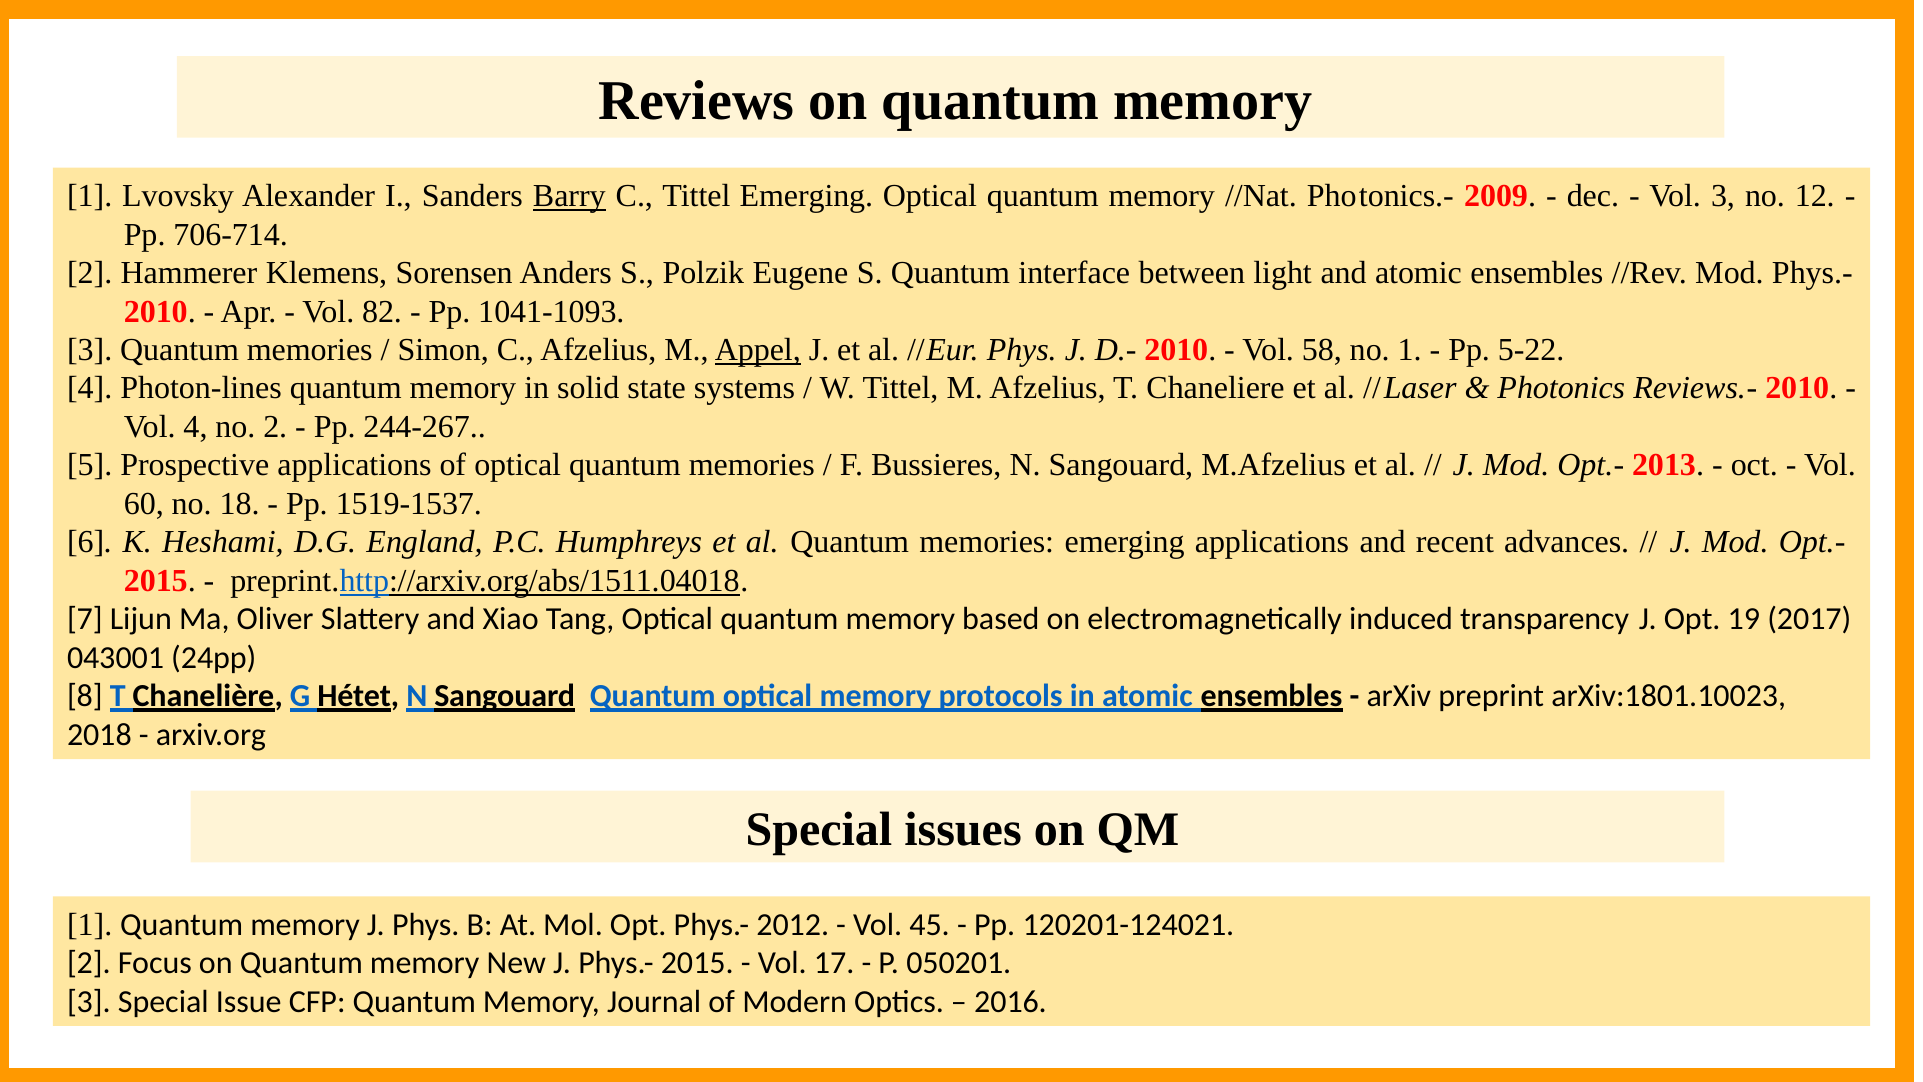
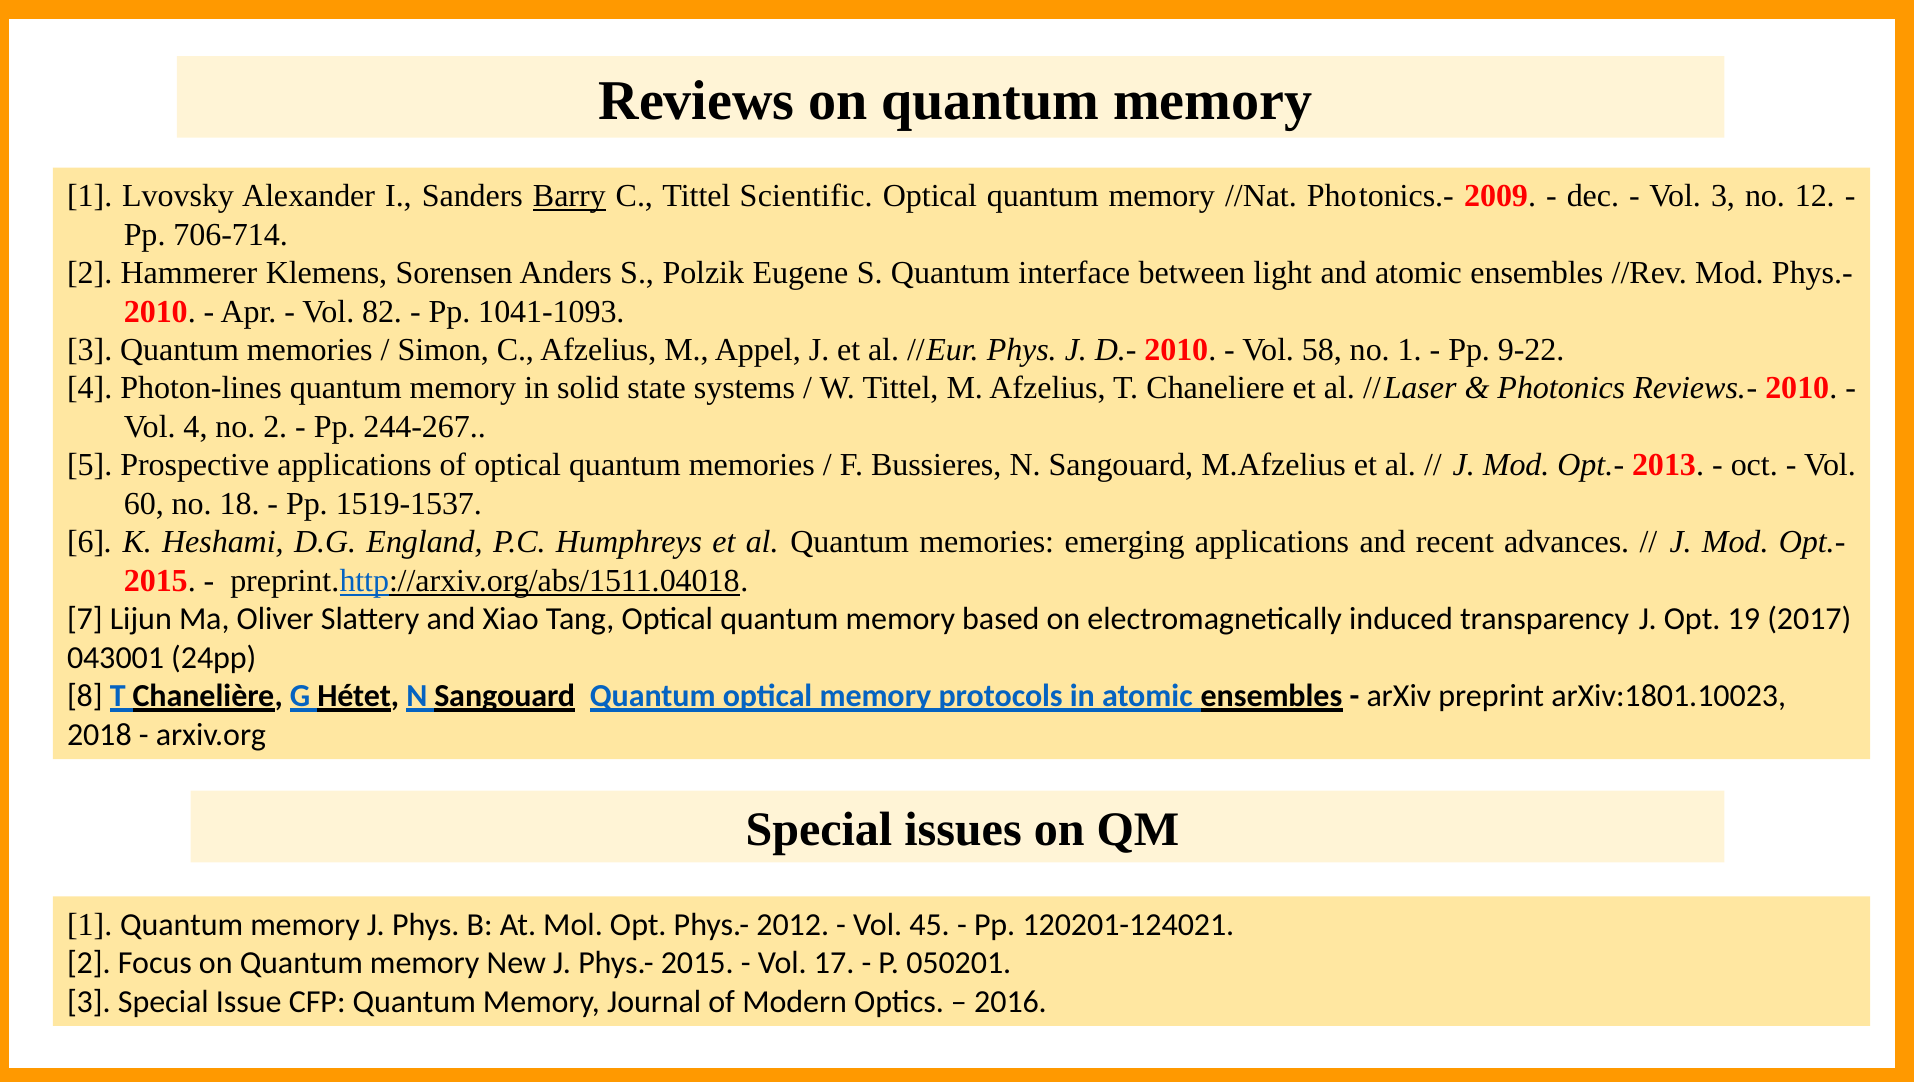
Tittel Emerging: Emerging -> Scientific
Appel underline: present -> none
5-22: 5-22 -> 9-22
